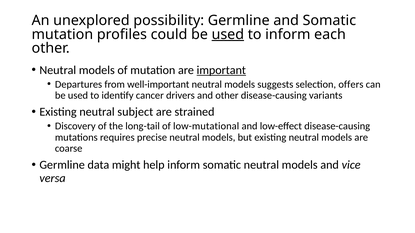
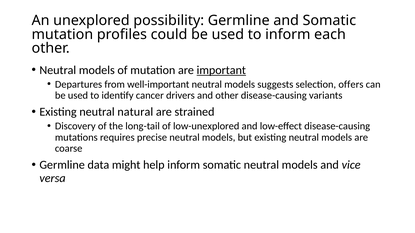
used at (228, 34) underline: present -> none
subject: subject -> natural
low-mutational: low-mutational -> low-unexplored
